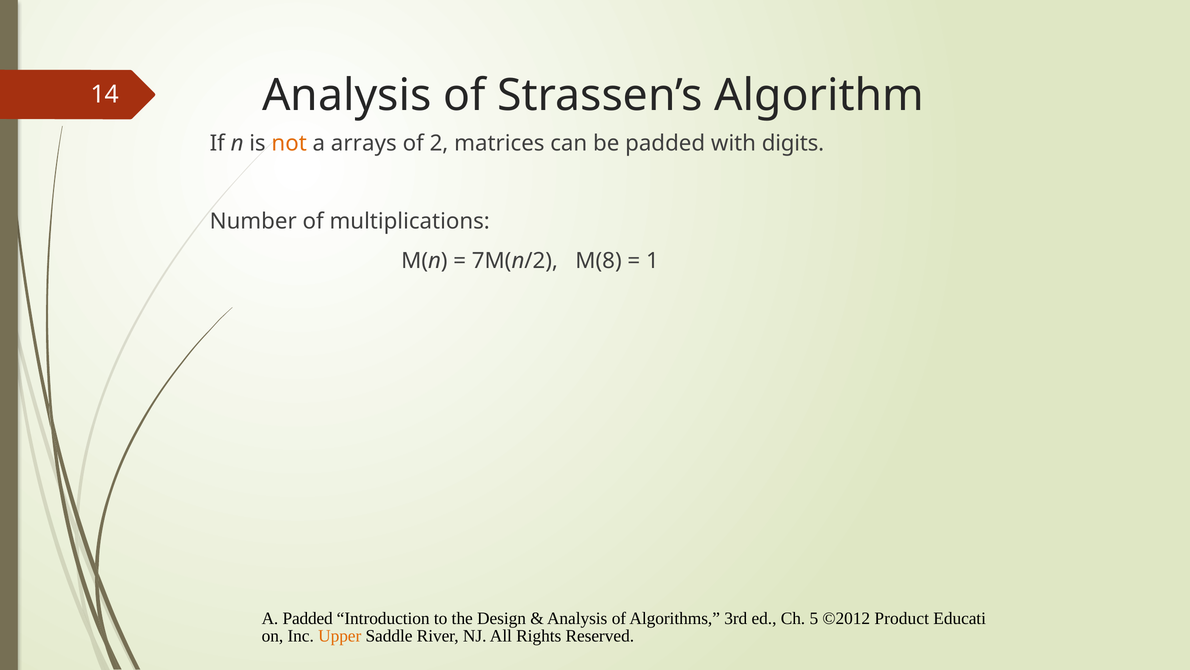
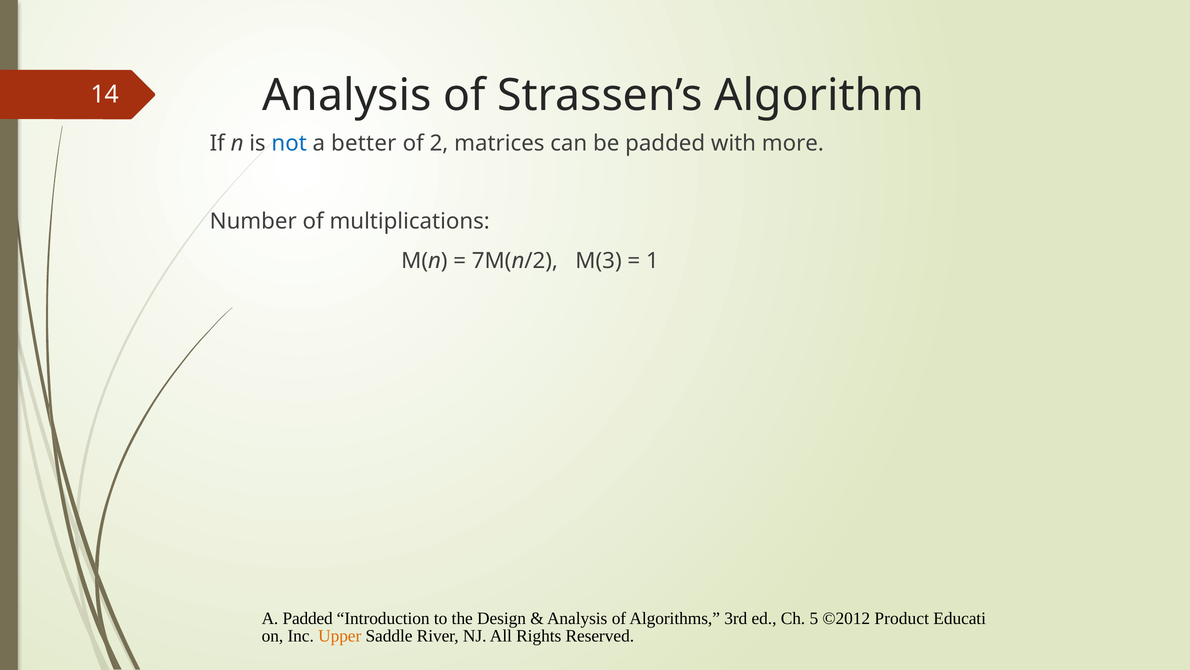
not colour: orange -> blue
arrays: arrays -> better
digits: digits -> more
M(8: M(8 -> M(3
